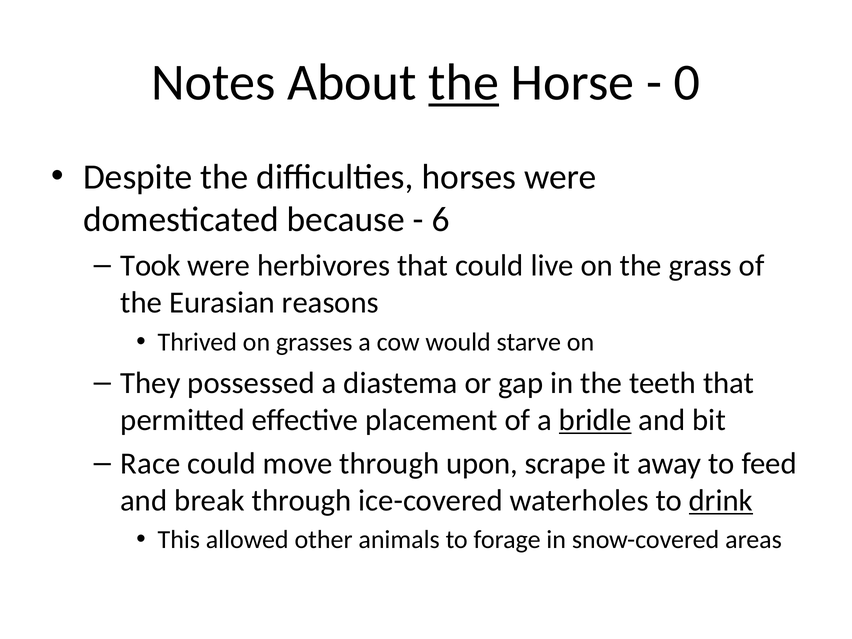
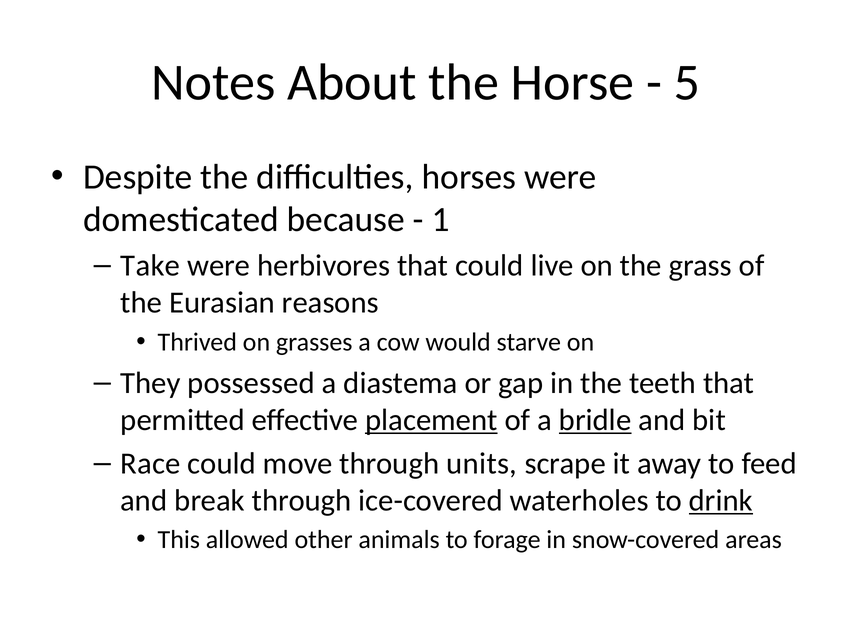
the at (464, 82) underline: present -> none
0: 0 -> 5
6: 6 -> 1
Took: Took -> Take
placement underline: none -> present
upon: upon -> units
